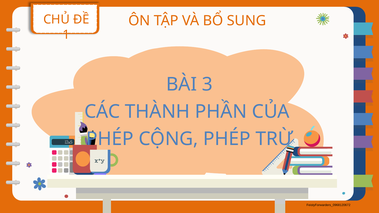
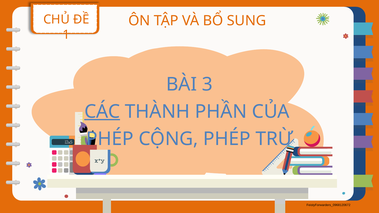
CÁC underline: none -> present
